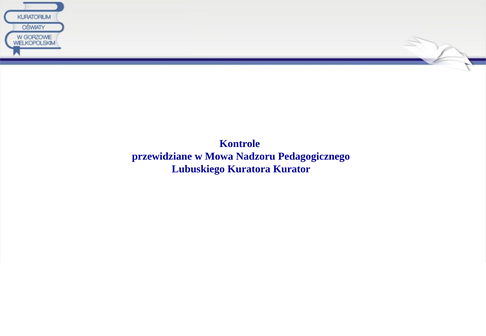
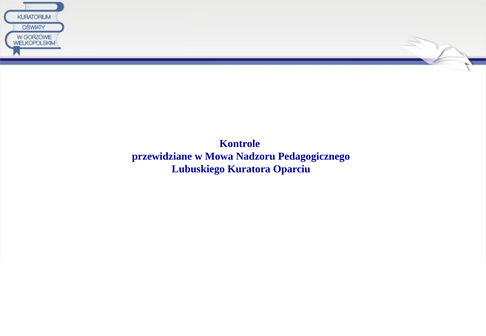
Kurator: Kurator -> Oparciu
